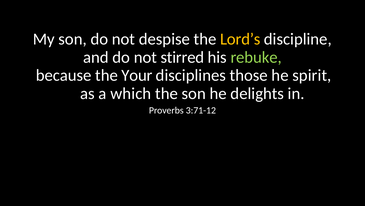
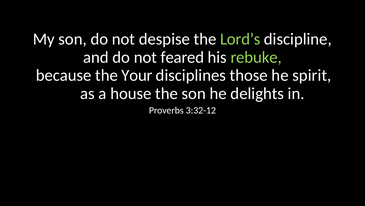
Lord’s colour: yellow -> light green
stirred: stirred -> feared
which: which -> house
3:71-12: 3:71-12 -> 3:32-12
